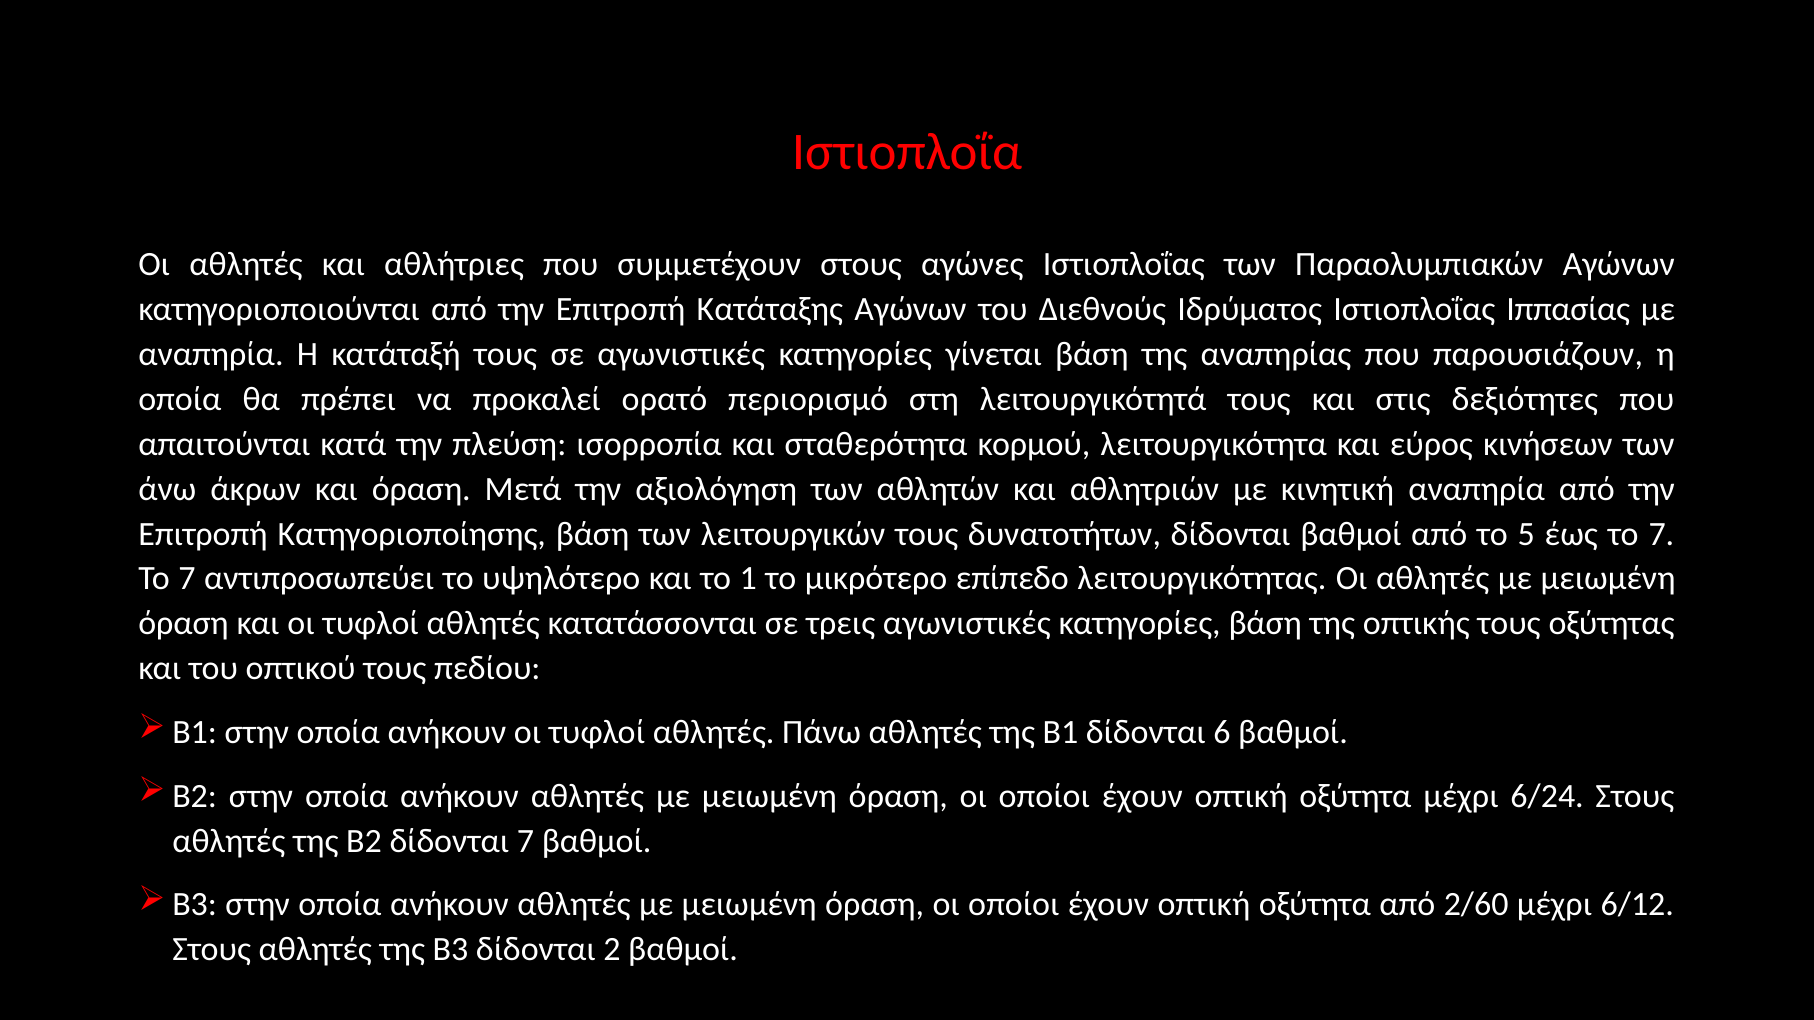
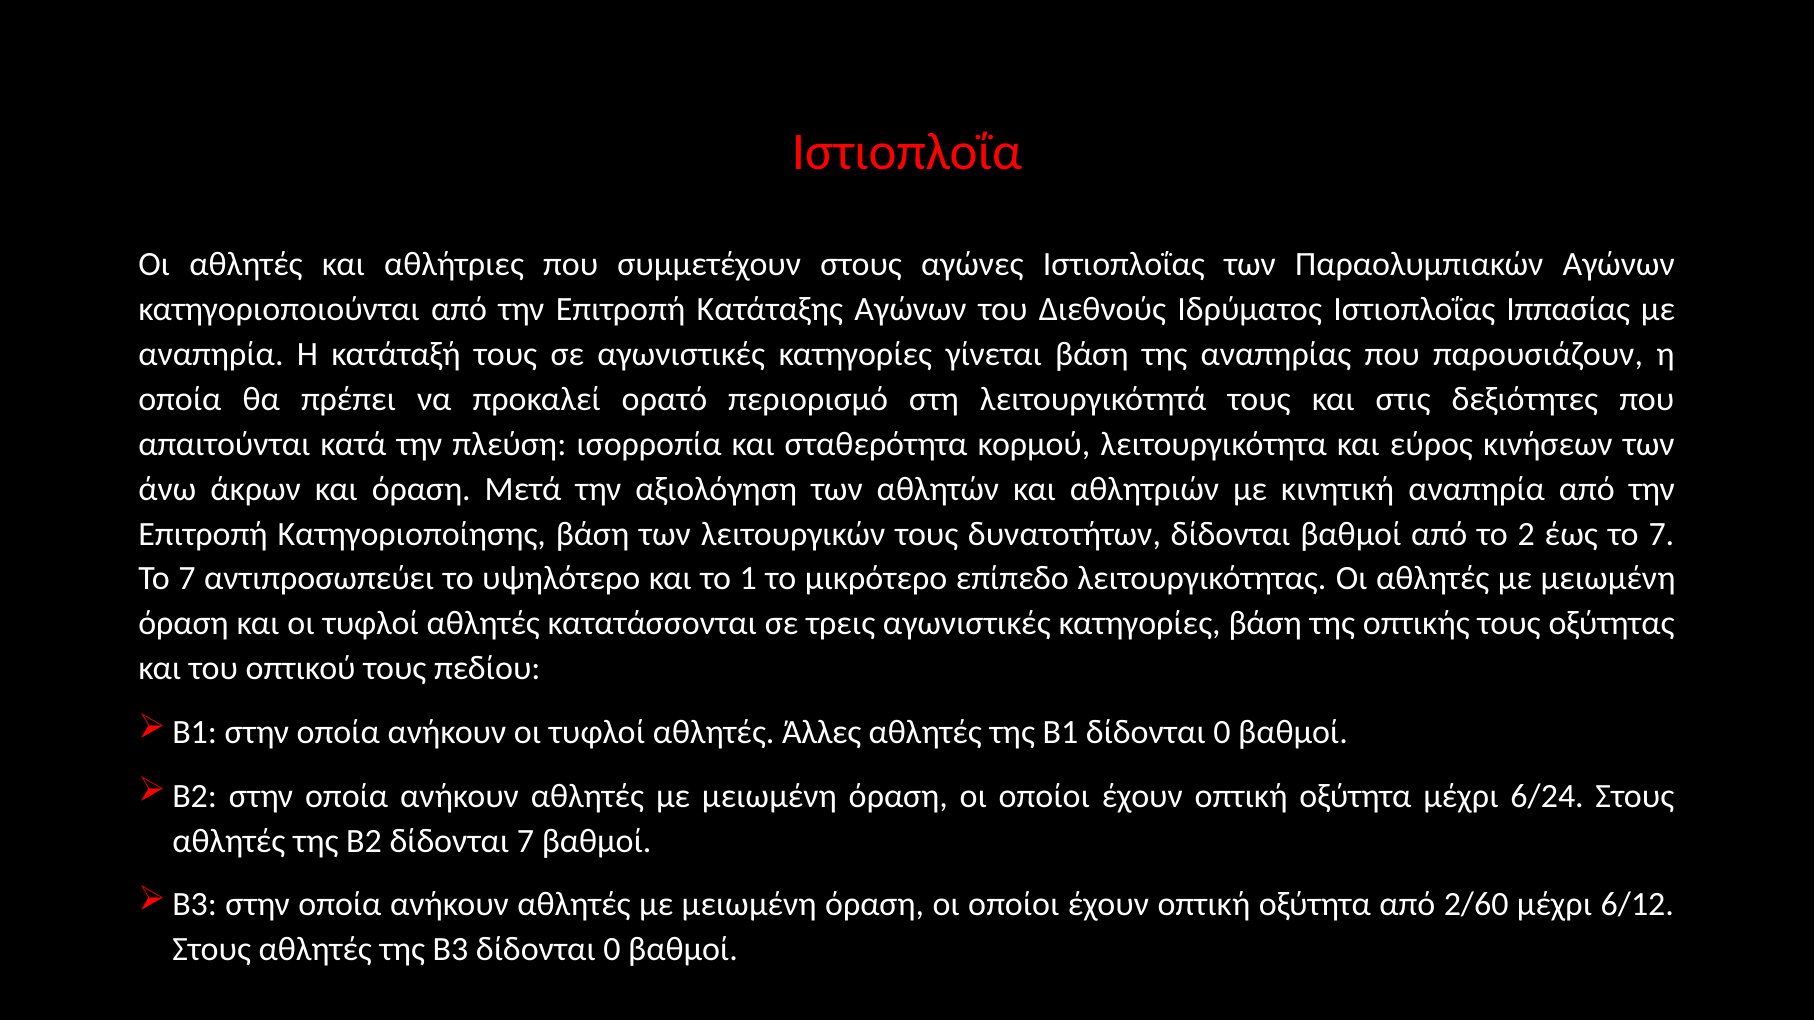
5: 5 -> 2
Πάνω: Πάνω -> Άλλες
Β1 δίδονται 6: 6 -> 0
Β3 δίδονται 2: 2 -> 0
